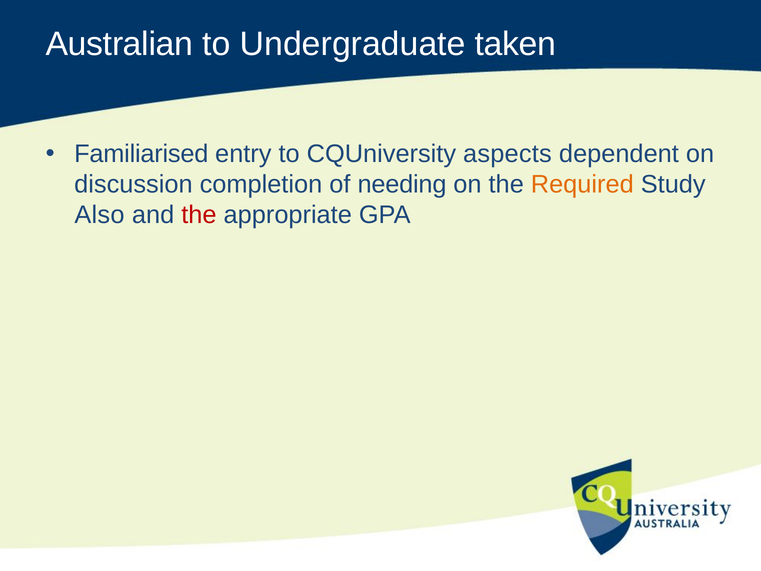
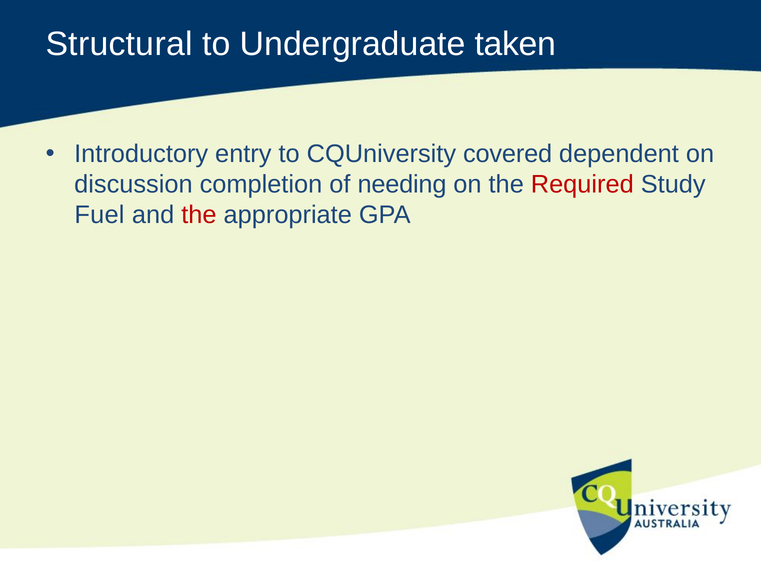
Australian: Australian -> Structural
Familiarised: Familiarised -> Introductory
aspects: aspects -> covered
Required colour: orange -> red
Also: Also -> Fuel
